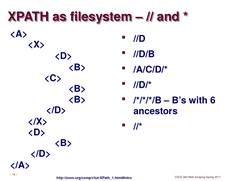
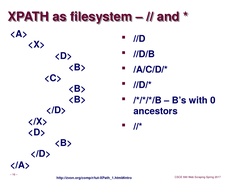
6: 6 -> 0
